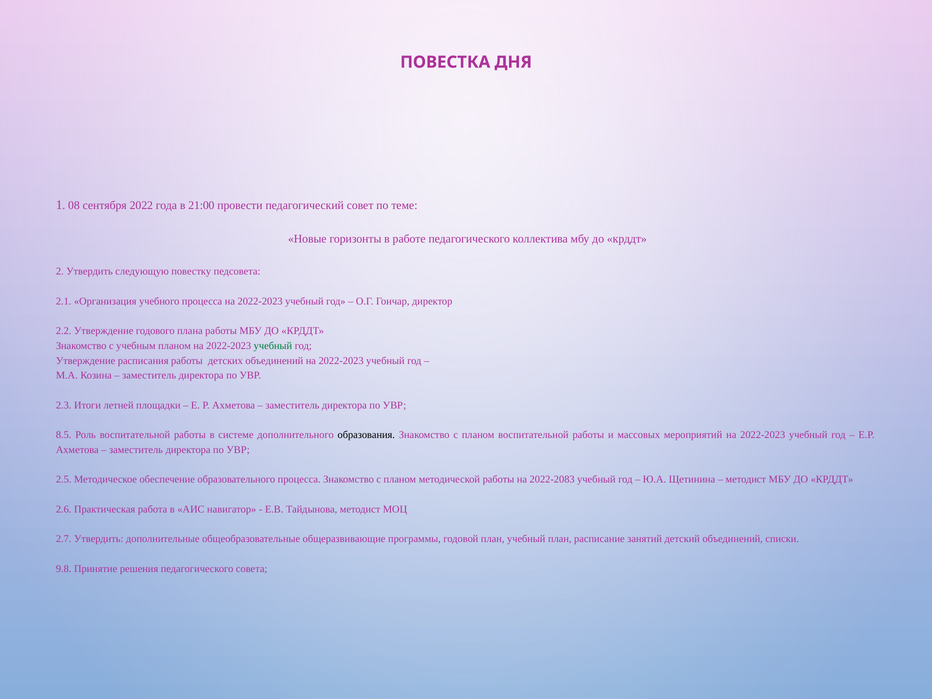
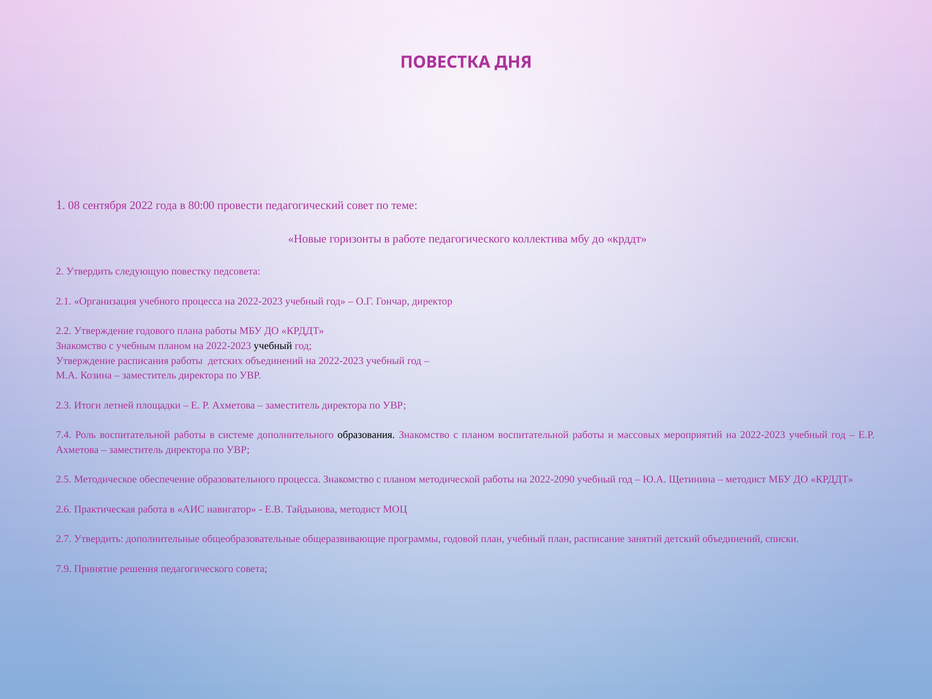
21:00: 21:00 -> 80:00
учебный at (273, 346) colour: green -> black
8.5: 8.5 -> 7.4
2022-2083: 2022-2083 -> 2022-2090
9.8: 9.8 -> 7.9
